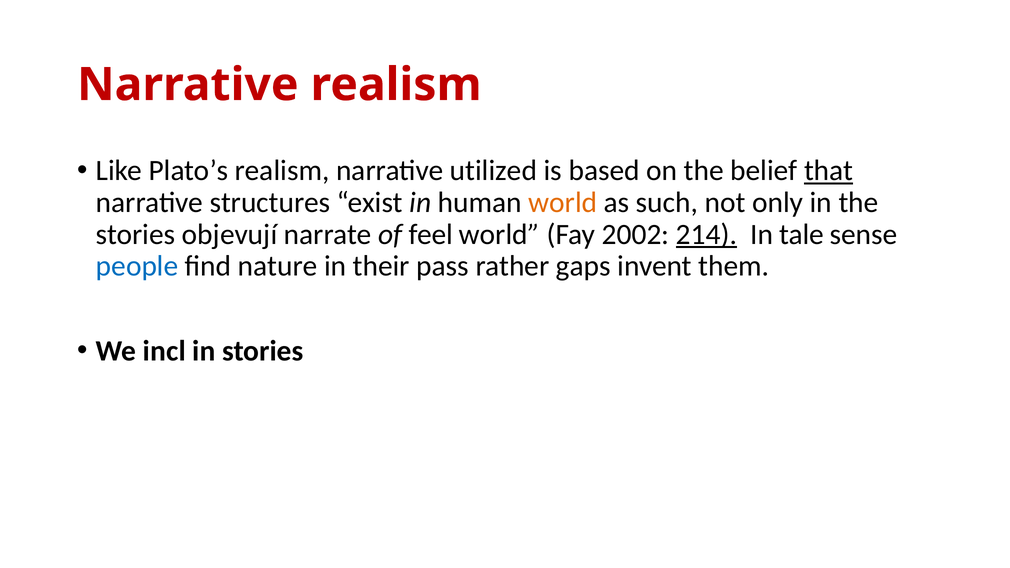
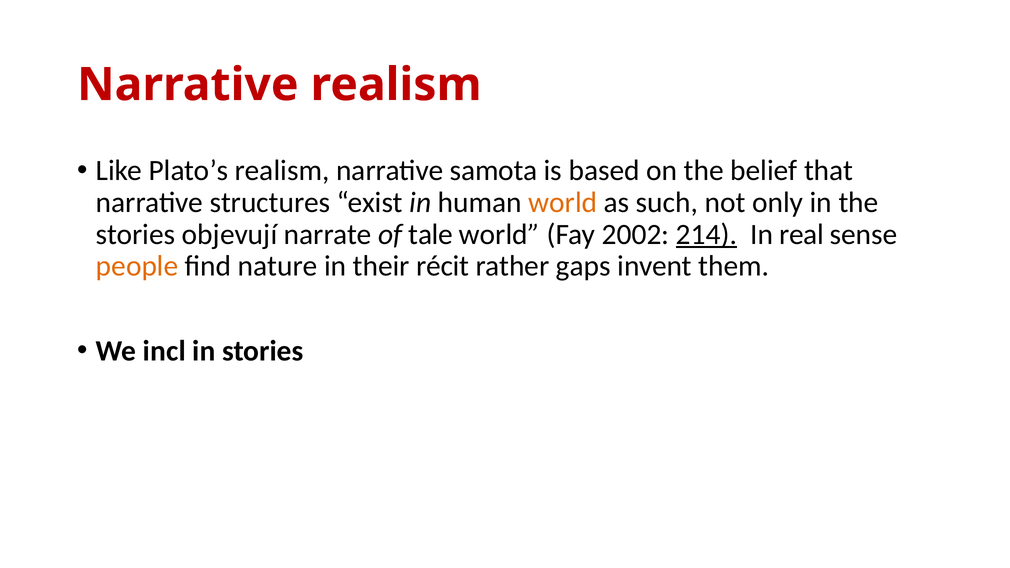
utilized: utilized -> samota
that underline: present -> none
feel: feel -> tale
tale: tale -> real
people colour: blue -> orange
pass: pass -> récit
